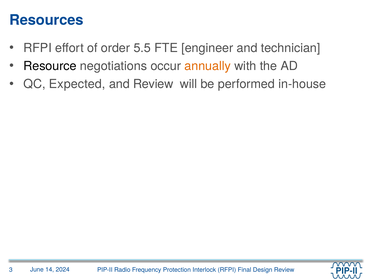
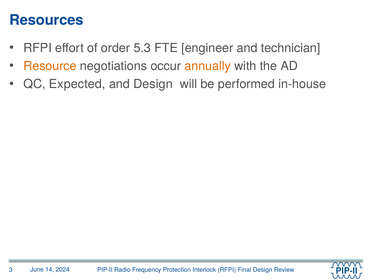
5.5: 5.5 -> 5.3
Resource colour: black -> orange
and Review: Review -> Design
